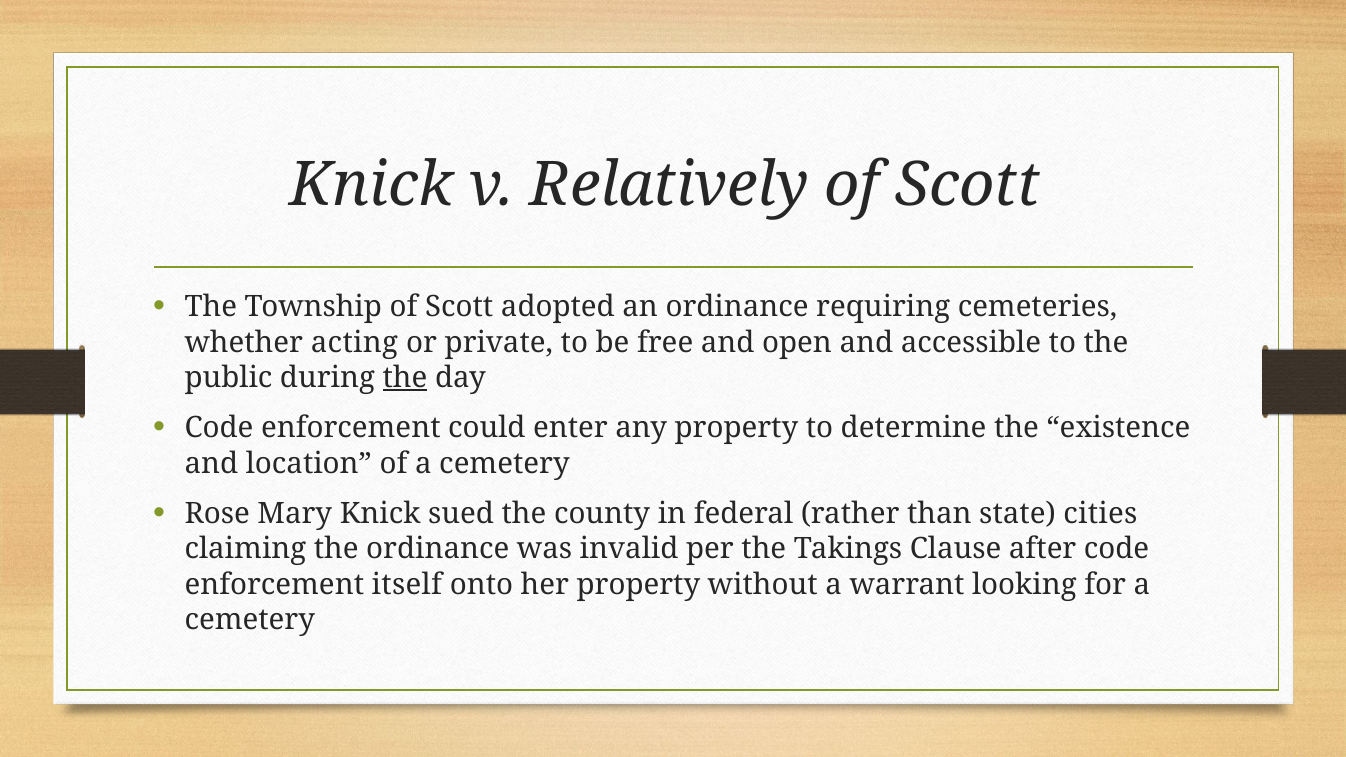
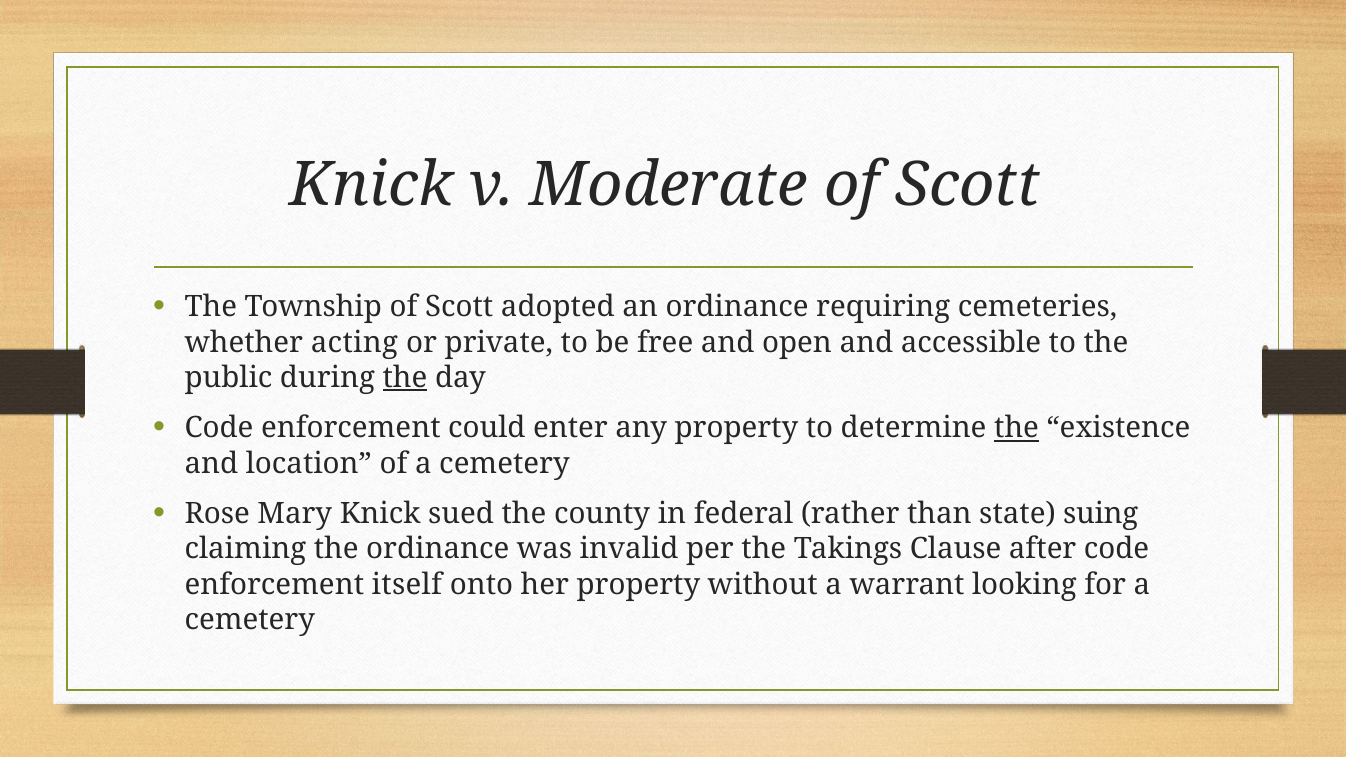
Relatively: Relatively -> Moderate
the at (1017, 428) underline: none -> present
cities: cities -> suing
